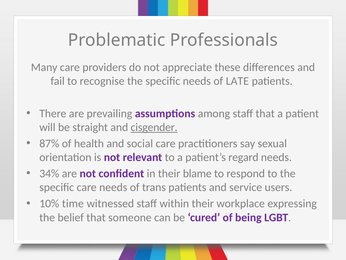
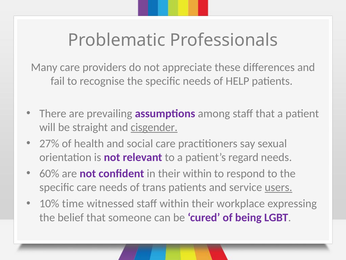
LATE: LATE -> HELP
87%: 87% -> 27%
34%: 34% -> 60%
their blame: blame -> within
users underline: none -> present
